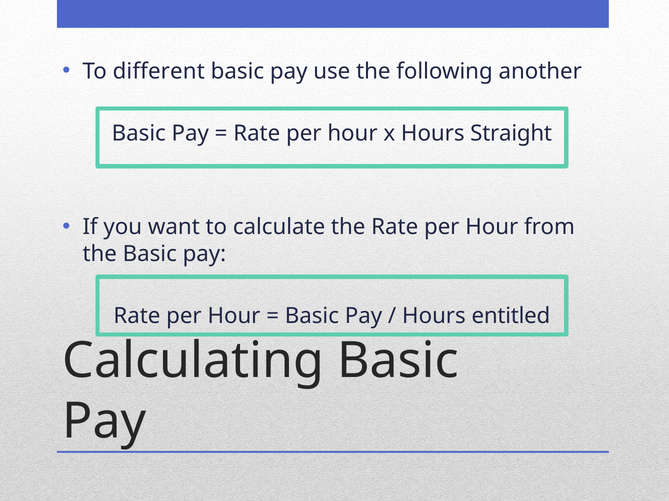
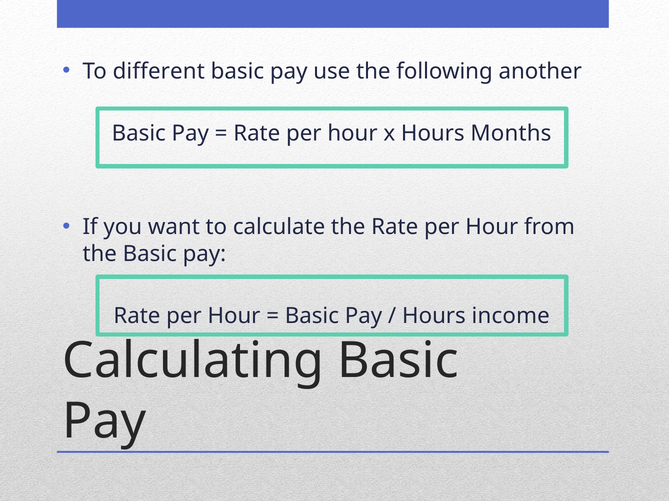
Straight: Straight -> Months
entitled: entitled -> income
